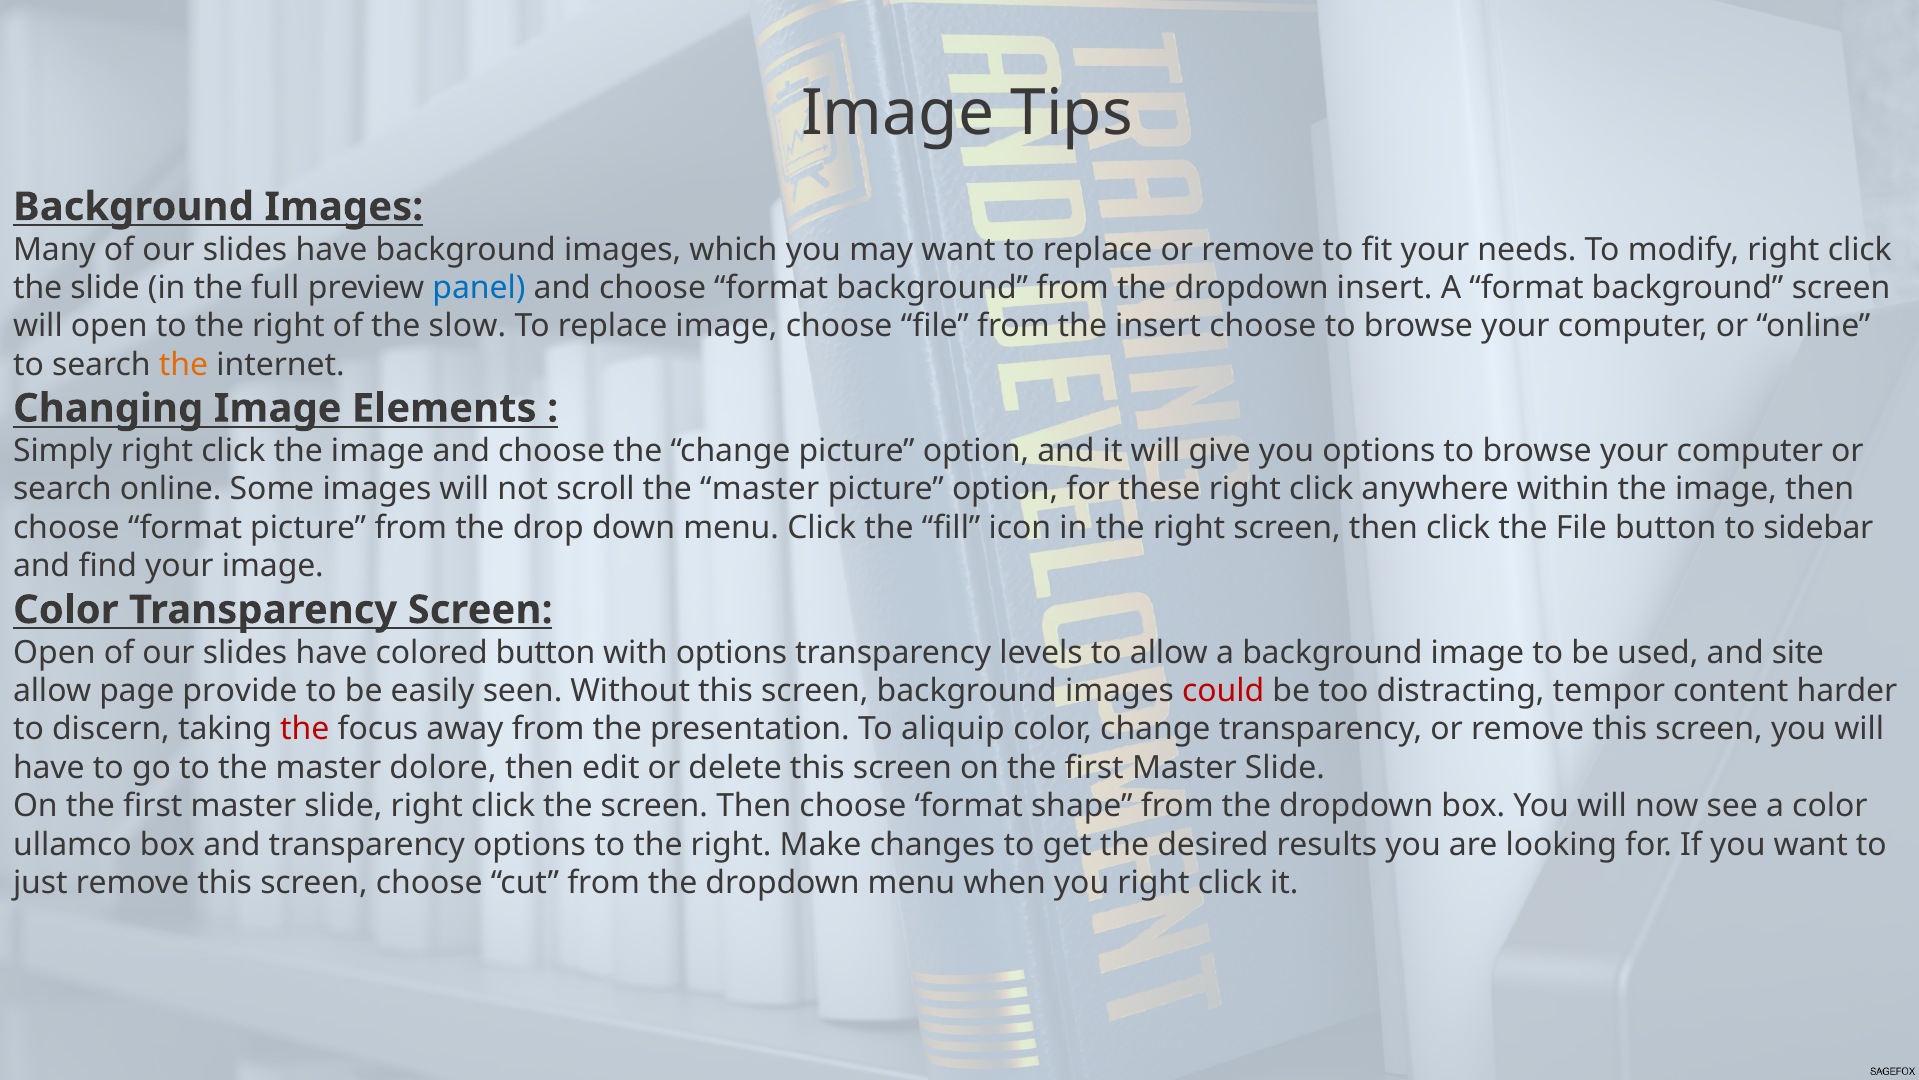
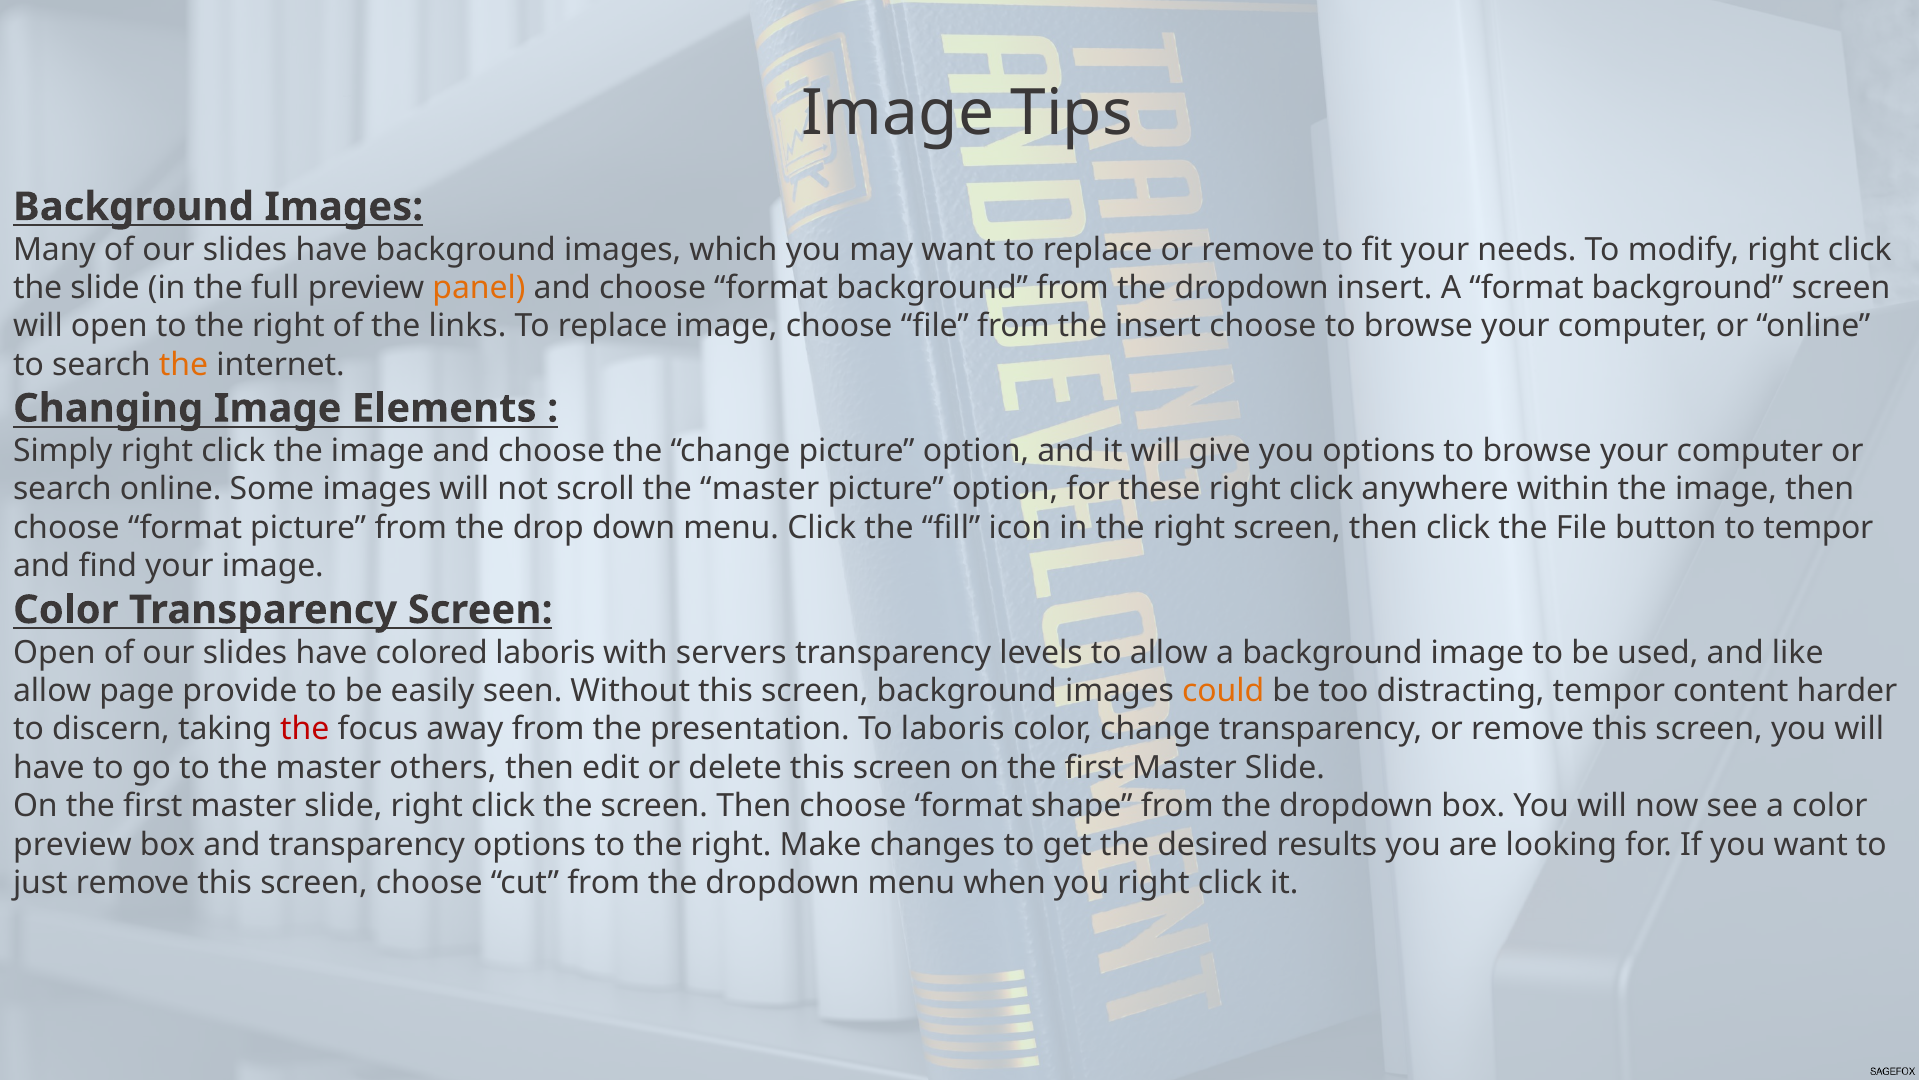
panel colour: blue -> orange
slow: slow -> links
to sidebar: sidebar -> tempor
colored button: button -> laboris
with options: options -> servers
site: site -> like
could colour: red -> orange
To aliquip: aliquip -> laboris
dolore: dolore -> others
ullamco at (72, 844): ullamco -> preview
